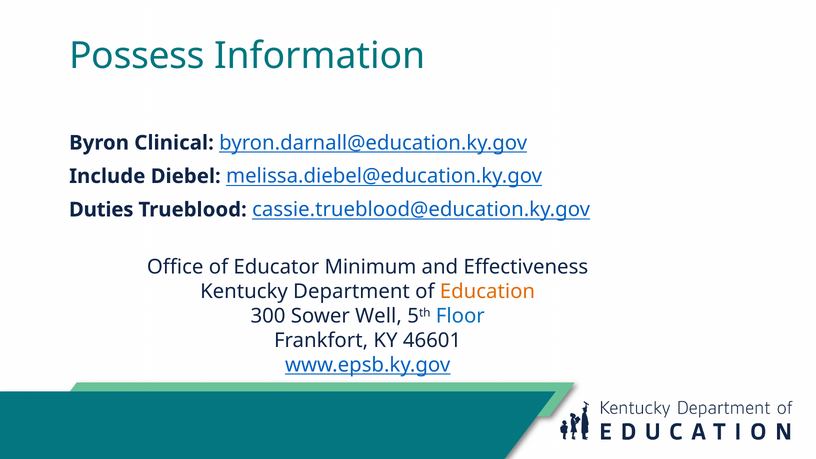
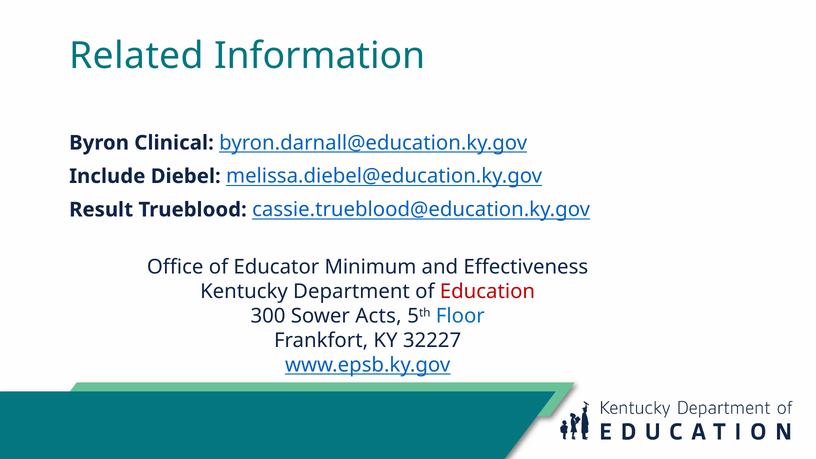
Possess: Possess -> Related
Duties: Duties -> Result
Education colour: orange -> red
Well: Well -> Acts
46601: 46601 -> 32227
